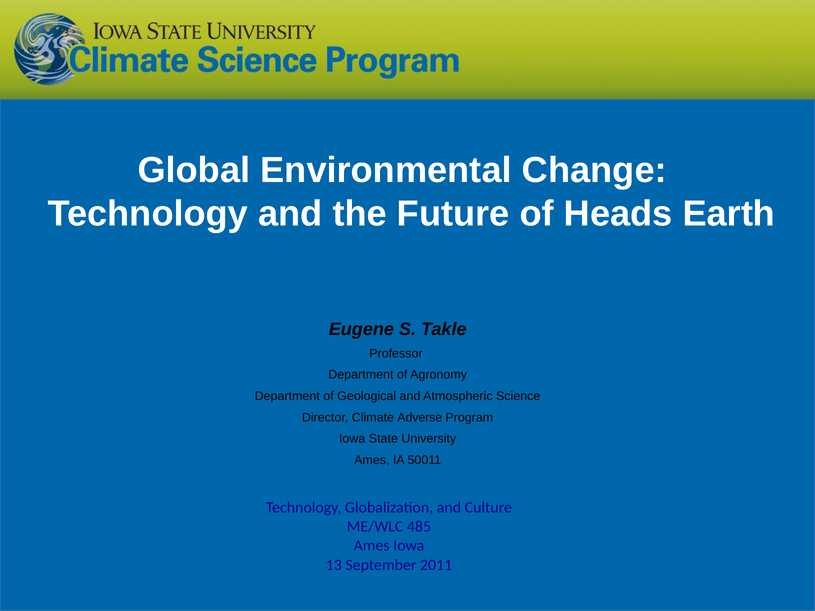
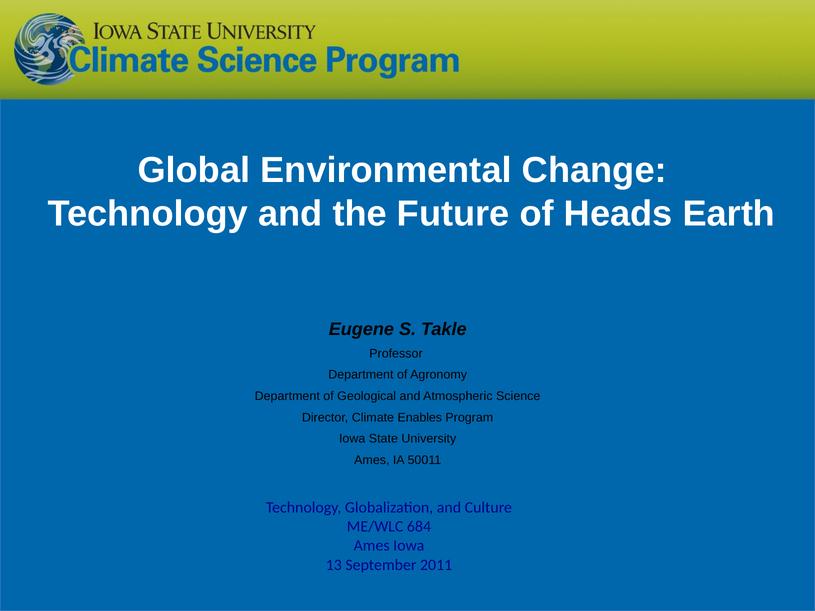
Adverse: Adverse -> Enables
485: 485 -> 684
